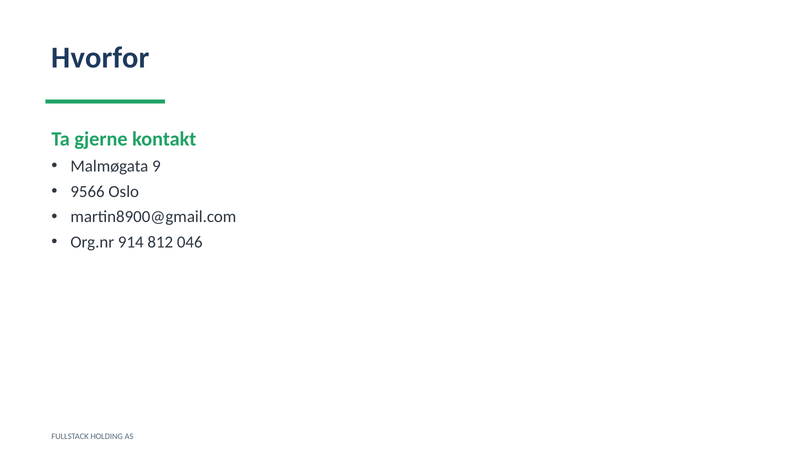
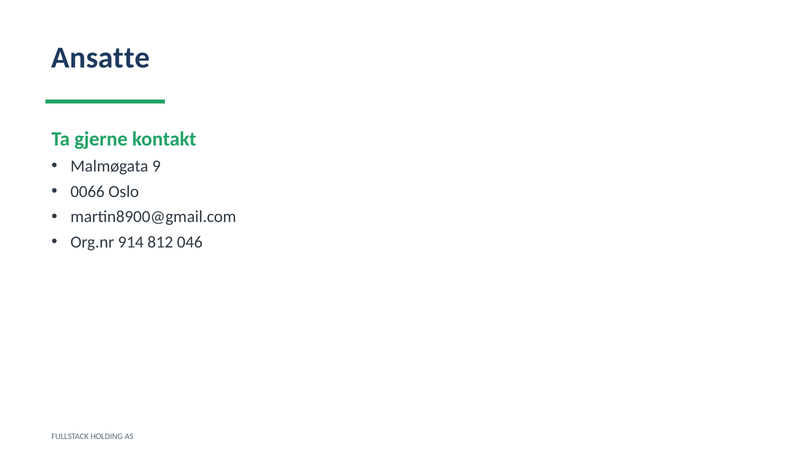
Hvorfor: Hvorfor -> Ansatte
9566: 9566 -> 0066
